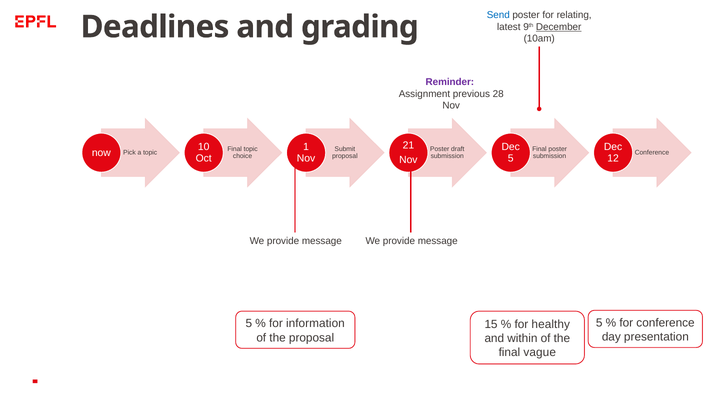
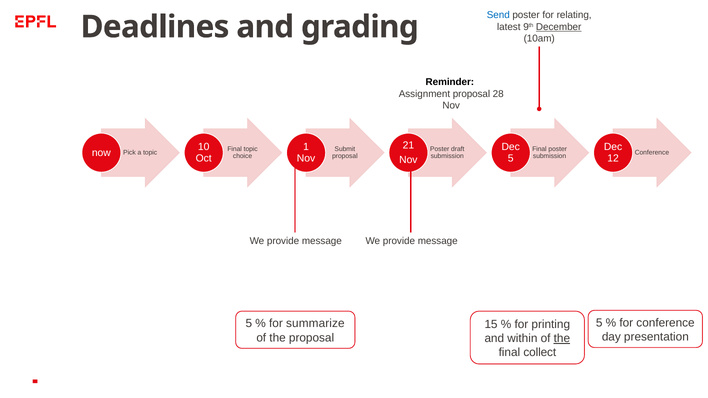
Reminder colour: purple -> black
Assignment previous: previous -> proposal
information: information -> summarize
healthy: healthy -> printing
the at (562, 339) underline: none -> present
vague: vague -> collect
